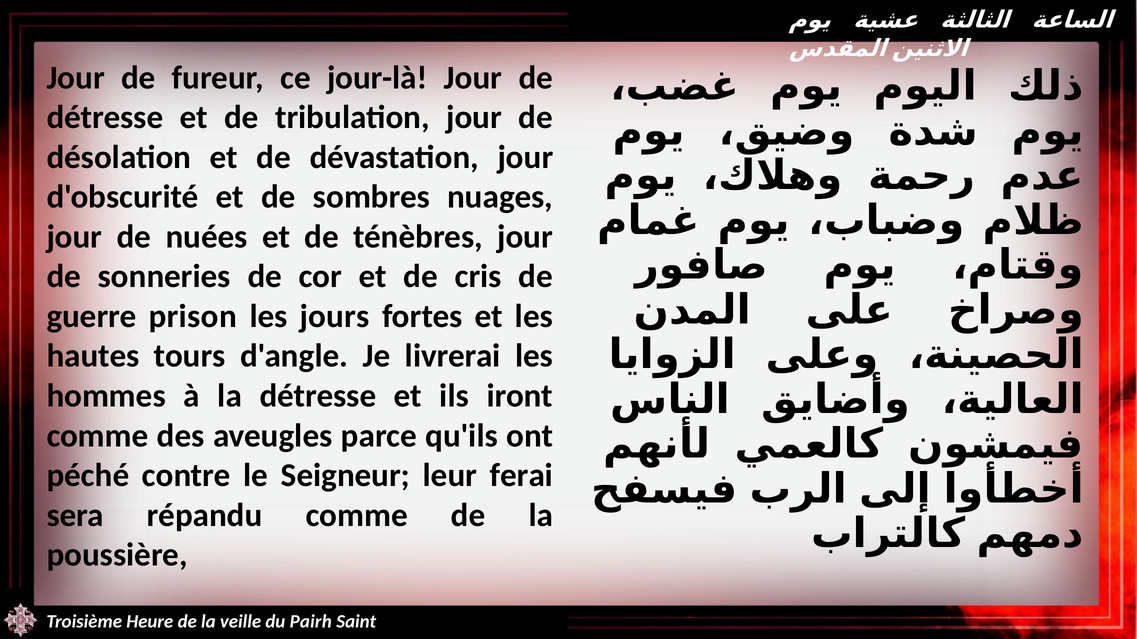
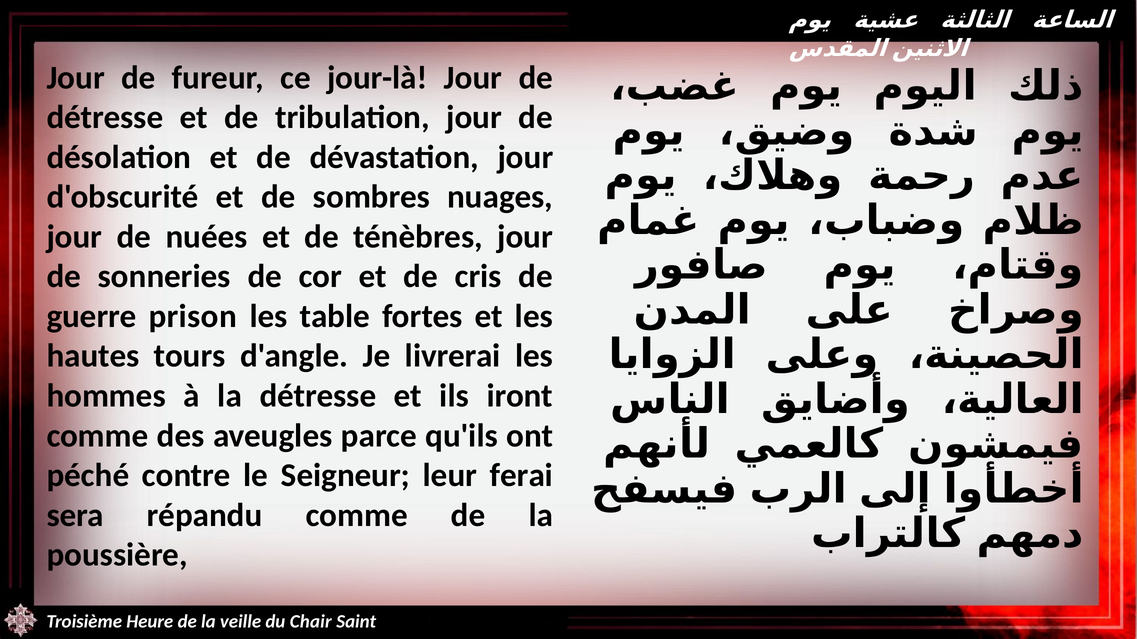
jours: jours -> table
Pairh: Pairh -> Chair
